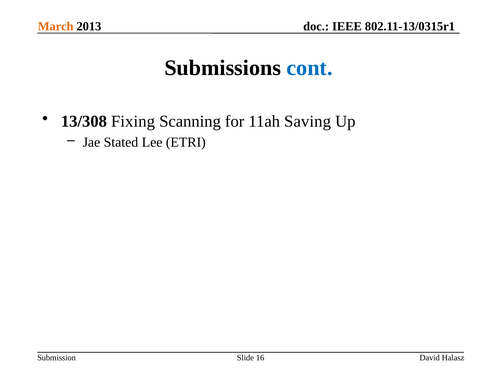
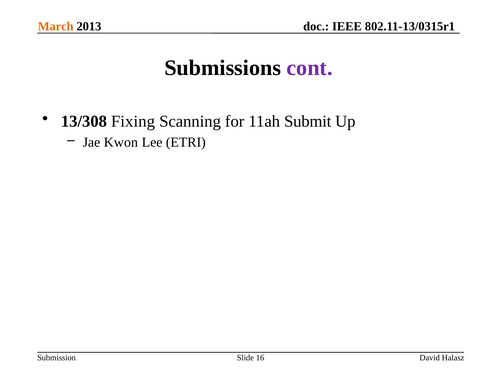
cont colour: blue -> purple
Saving: Saving -> Submit
Stated: Stated -> Kwon
